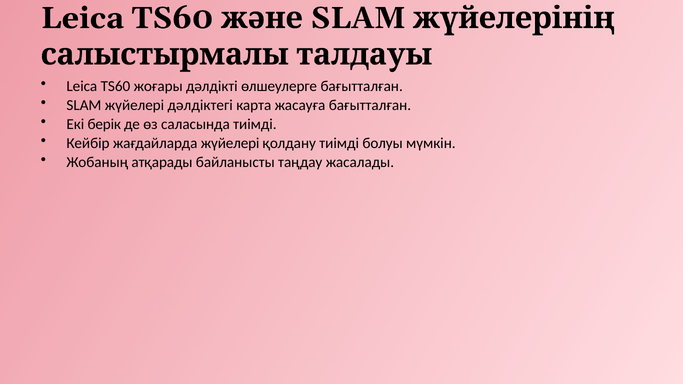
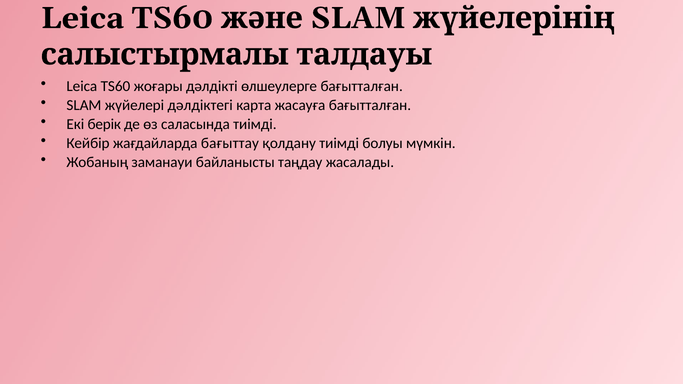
жағдайларда жүйелері: жүйелері -> бағыттау
атқарады: атқарады -> заманауи
